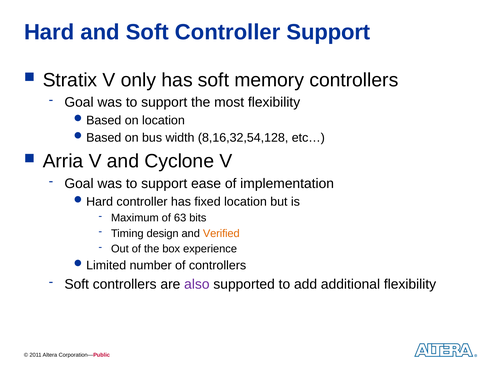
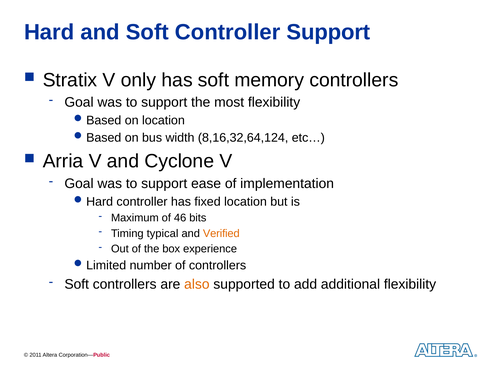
8,16,32,54,128: 8,16,32,54,128 -> 8,16,32,64,124
63: 63 -> 46
design: design -> typical
also colour: purple -> orange
